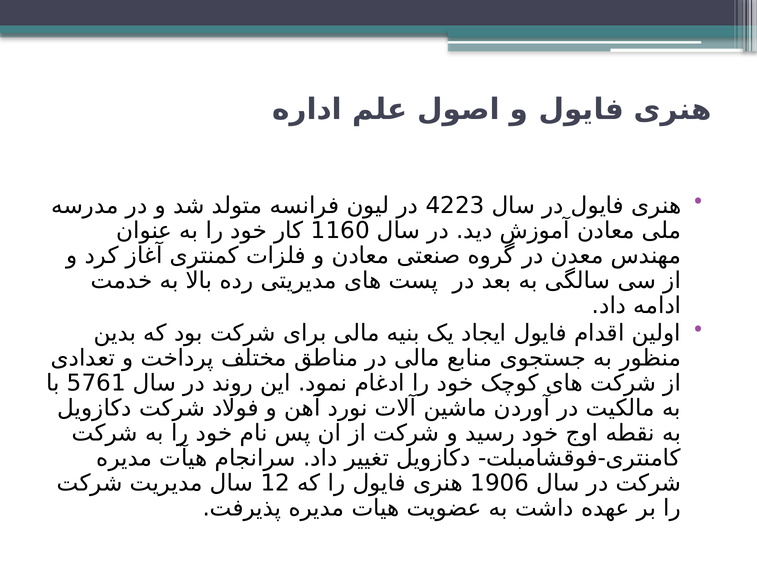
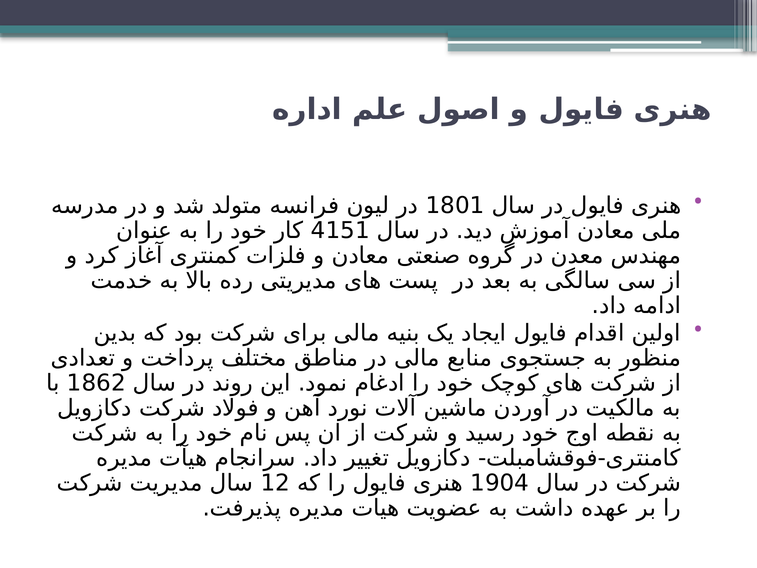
4223: 4223 -> 1801
1160: 1160 -> 4151
5761: 5761 -> 1862
1906: 1906 -> 1904
